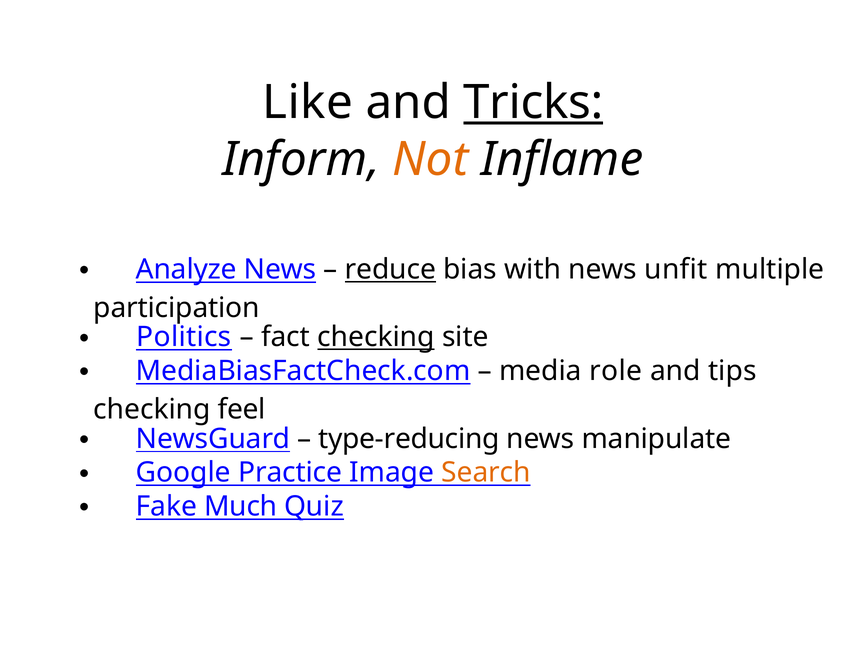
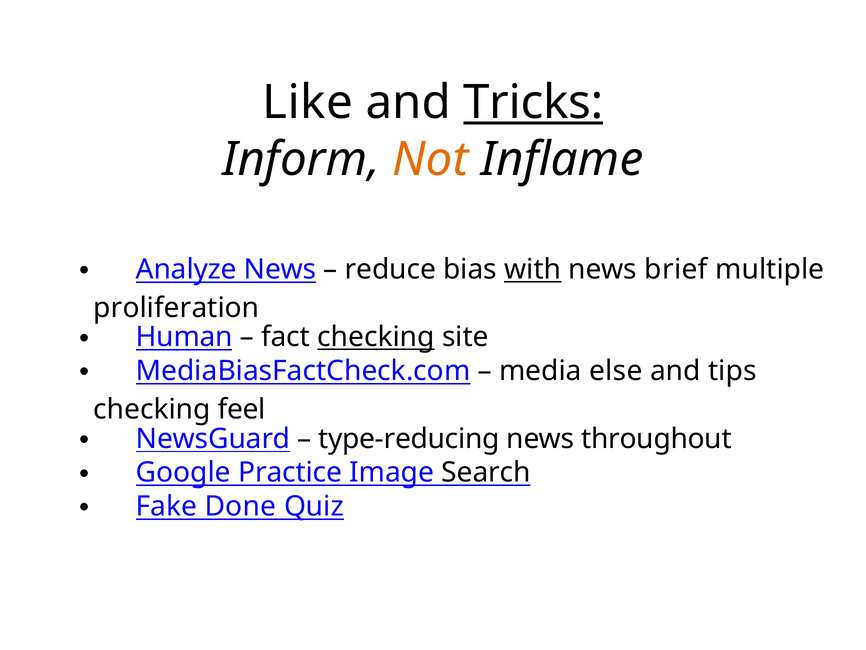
reduce underline: present -> none
with underline: none -> present
unfit: unfit -> brief
participation: participation -> proliferation
Politics: Politics -> Human
role: role -> else
manipulate: manipulate -> throughout
Search colour: orange -> black
Much: Much -> Done
